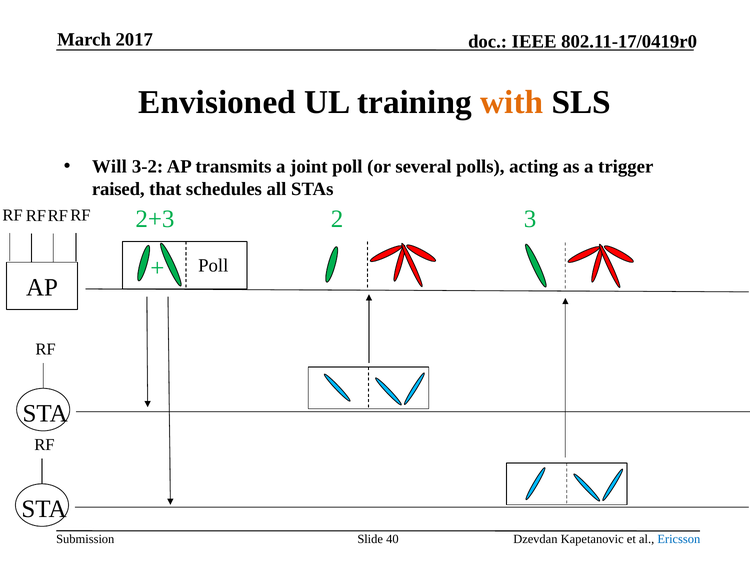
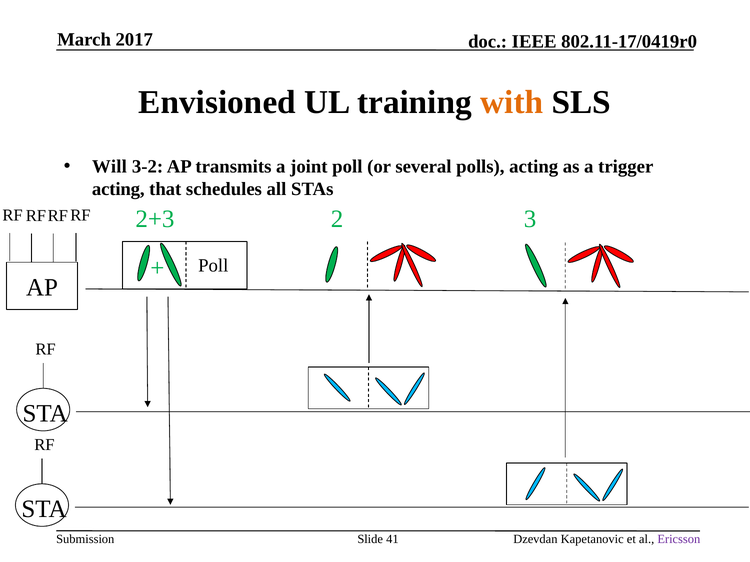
raised at (118, 189): raised -> acting
40: 40 -> 41
Ericsson colour: blue -> purple
